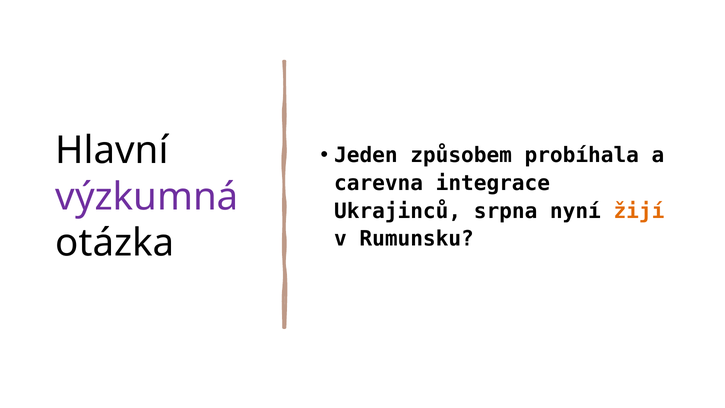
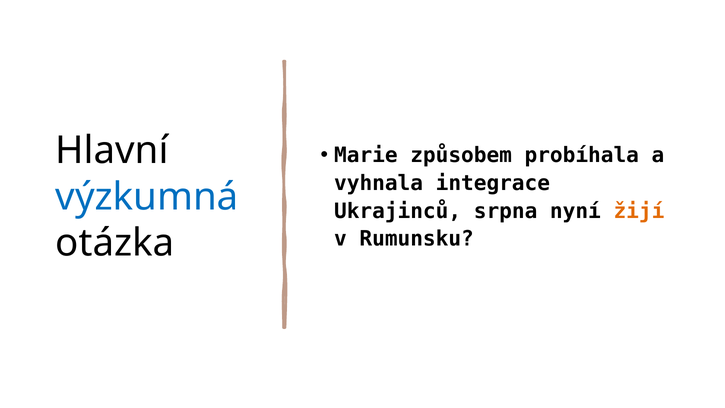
Jeden: Jeden -> Marie
carevna: carevna -> vyhnala
výzkumná colour: purple -> blue
